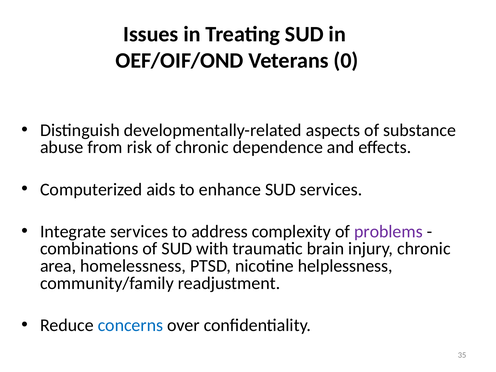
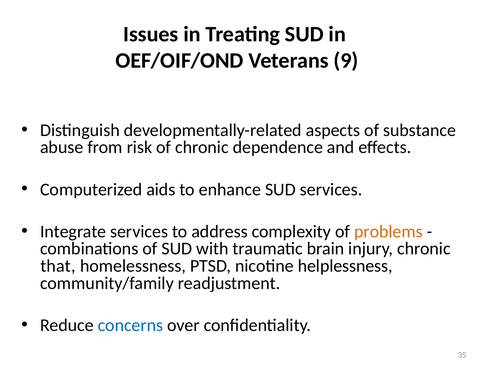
0: 0 -> 9
problems colour: purple -> orange
area: area -> that
